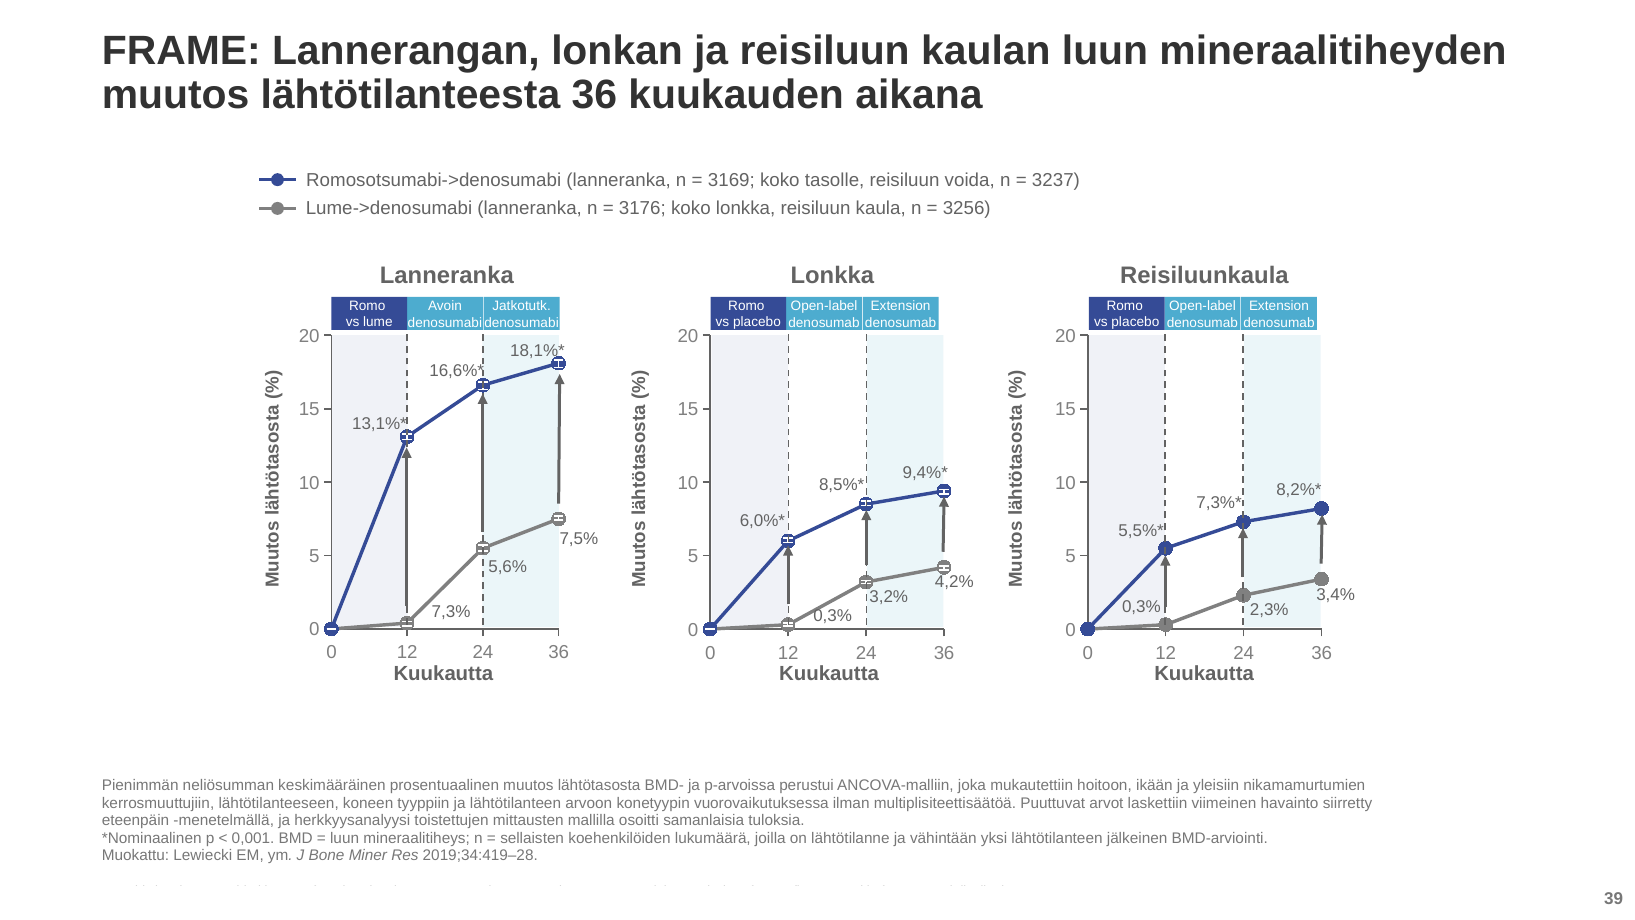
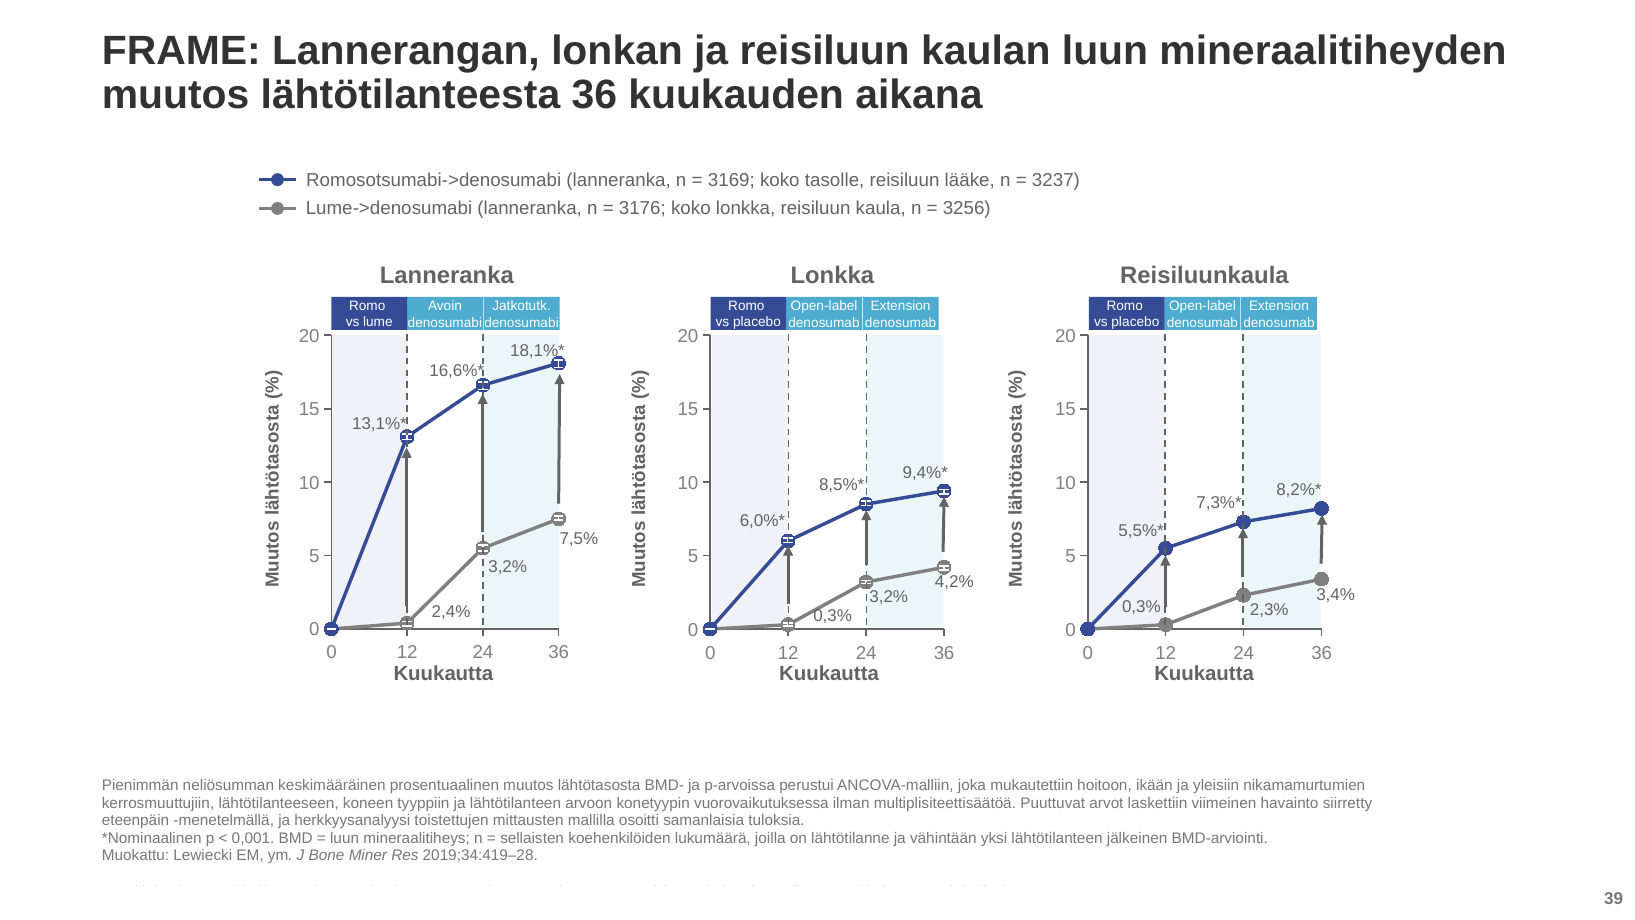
voida: voida -> lääke
5,6% at (508, 567): 5,6% -> 3,2%
7,3%: 7,3% -> 2,4%
